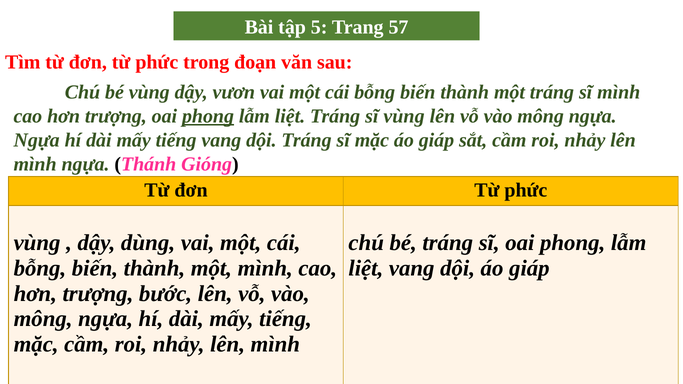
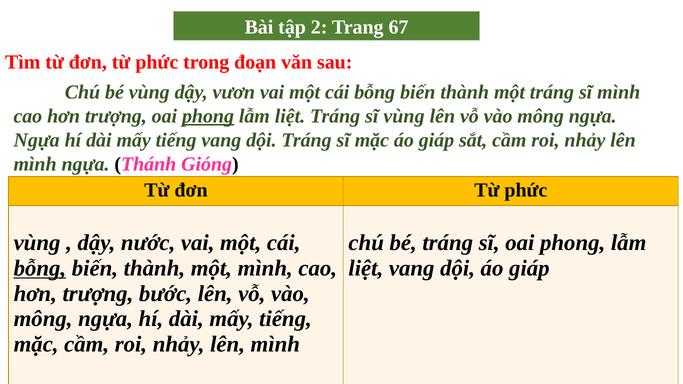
5: 5 -> 2
57: 57 -> 67
dùng: dùng -> nước
bỗng at (40, 268) underline: none -> present
